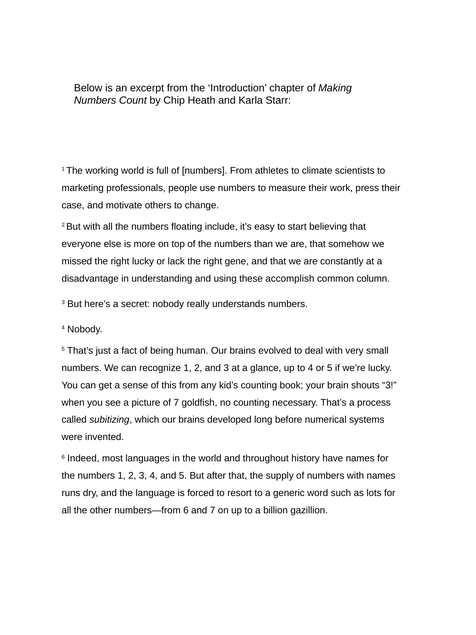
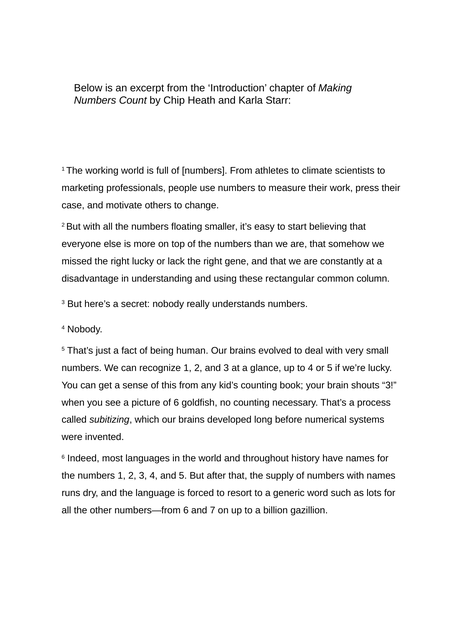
include: include -> smaller
accomplish: accomplish -> rectangular
of 7: 7 -> 6
